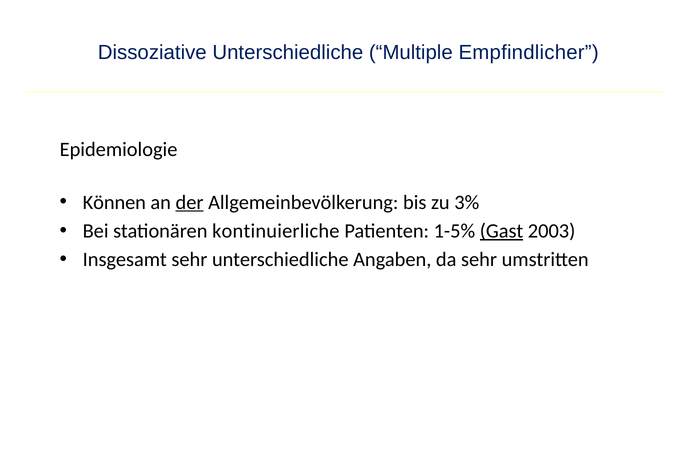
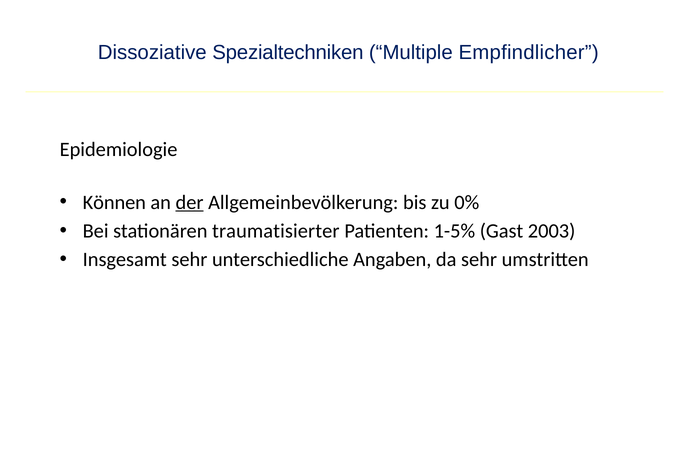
Dissoziative Unterschiedliche: Unterschiedliche -> Spezialtechniken
3%: 3% -> 0%
kontinuierliche: kontinuierliche -> traumatisierter
Gast underline: present -> none
